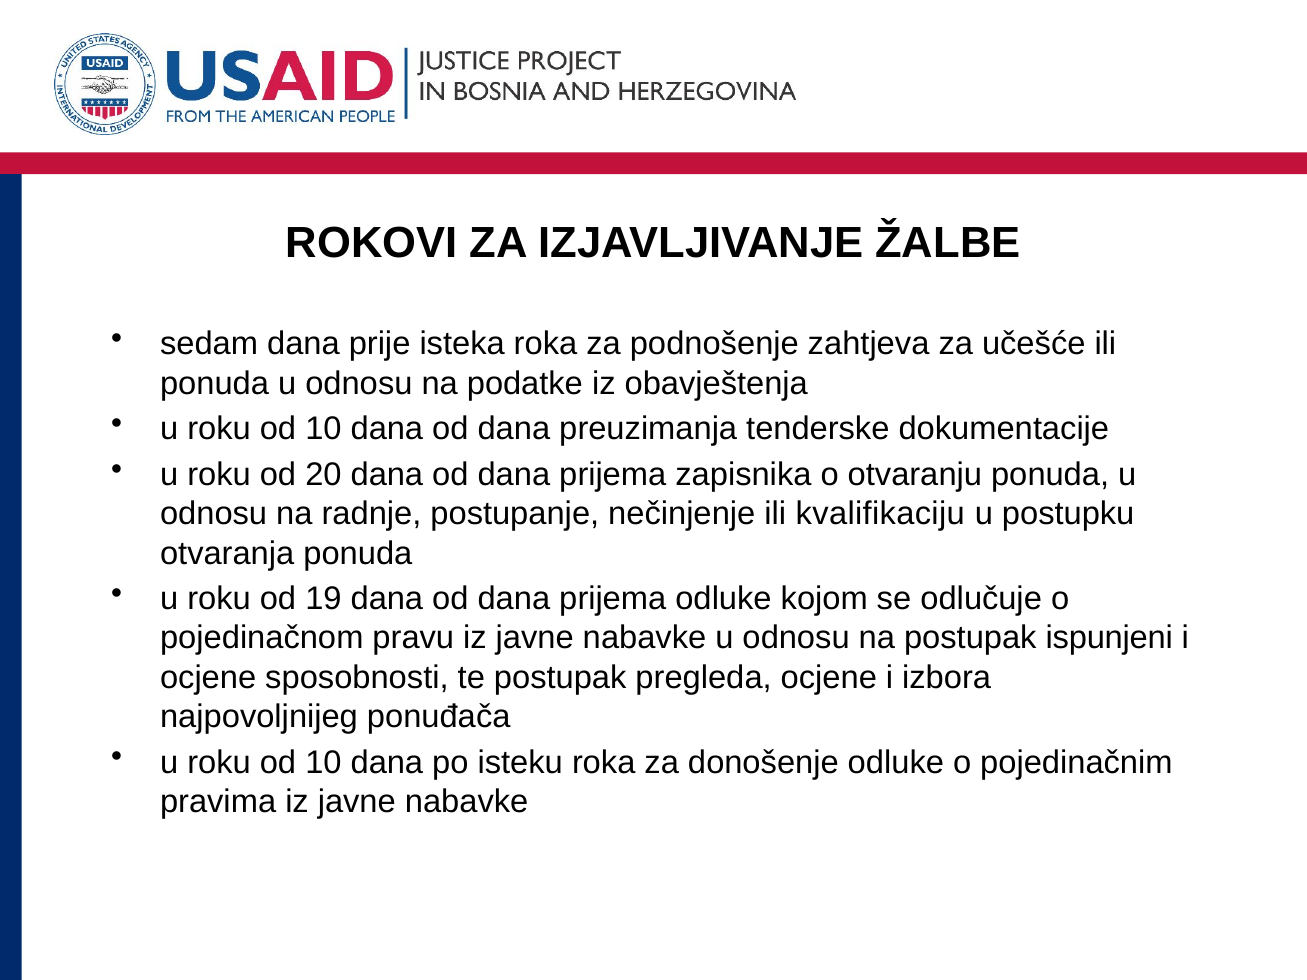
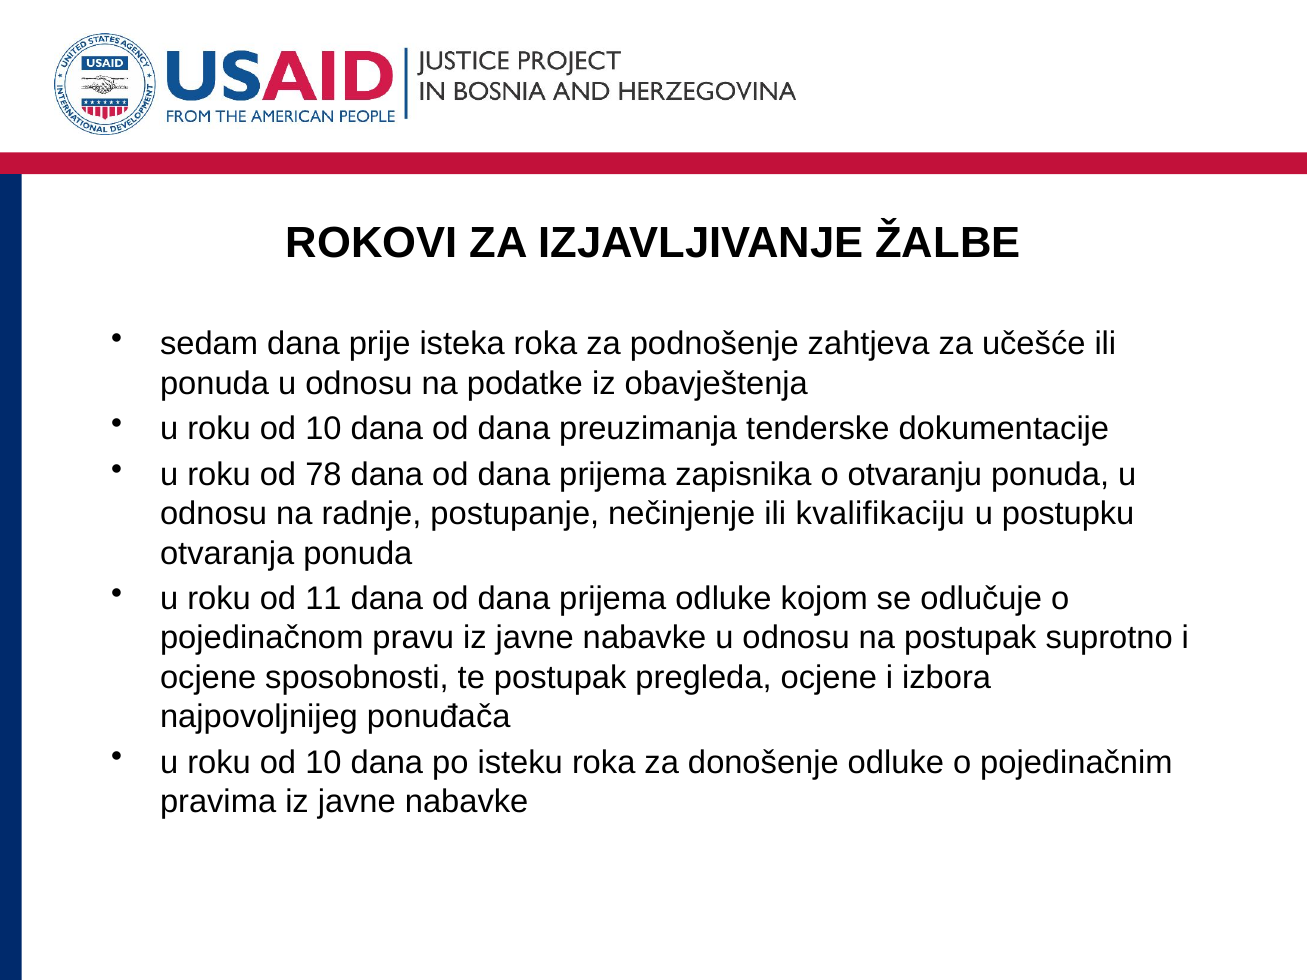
20: 20 -> 78
19: 19 -> 11
ispunjeni: ispunjeni -> suprotno
